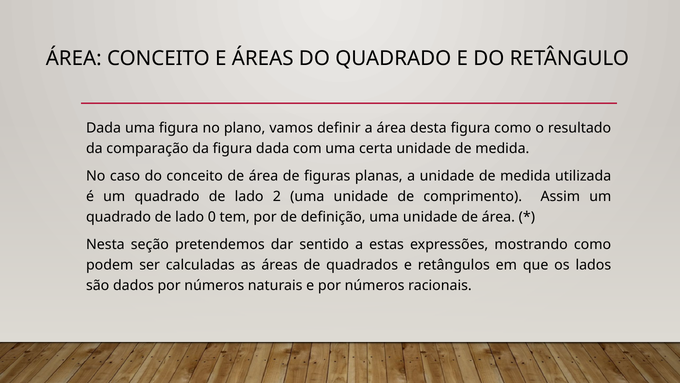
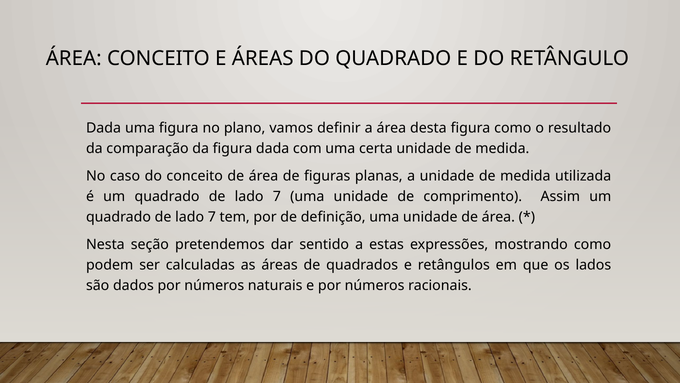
2 at (277, 196): 2 -> 7
0 at (212, 217): 0 -> 7
